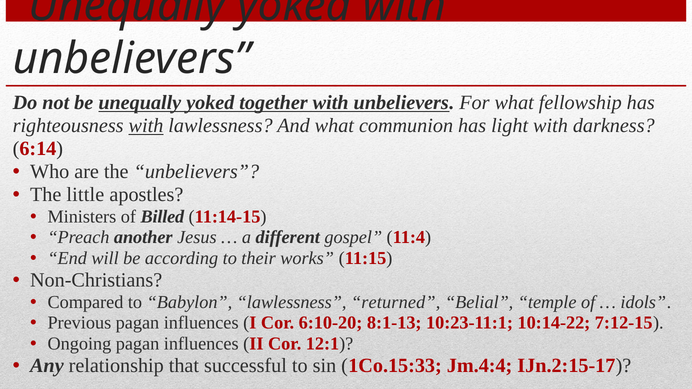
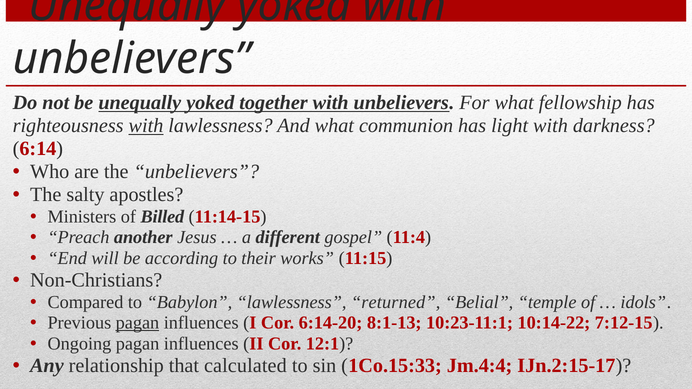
little: little -> salty
pagan at (137, 323) underline: none -> present
6:10-20: 6:10-20 -> 6:14-20
successful: successful -> calculated
